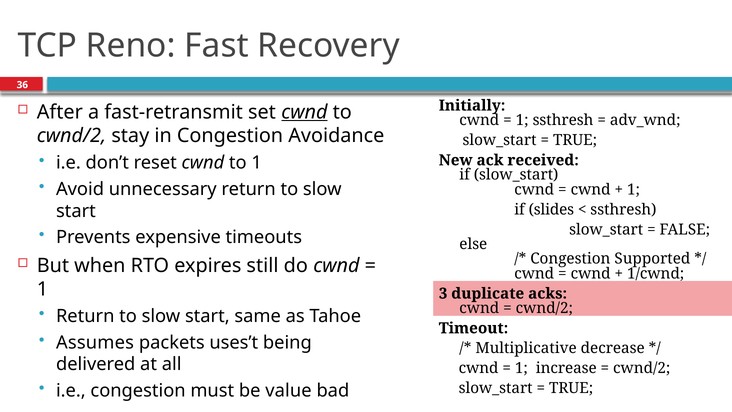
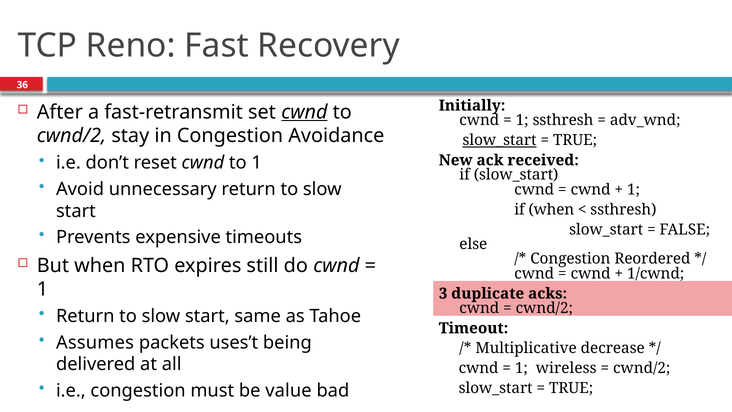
slow_start at (500, 140) underline: none -> present
if slides: slides -> when
Supported: Supported -> Reordered
increase: increase -> wireless
